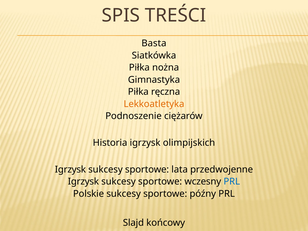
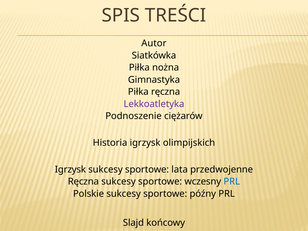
Basta: Basta -> Autor
Lekkoatletyka colour: orange -> purple
Igrzysk at (83, 182): Igrzysk -> Ręczna
